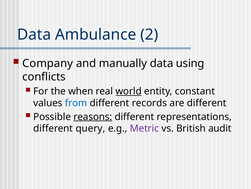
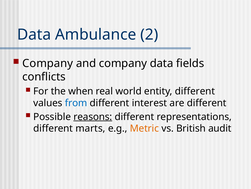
and manually: manually -> company
using: using -> fields
world underline: present -> none
entity constant: constant -> different
records: records -> interest
query: query -> marts
Metric colour: purple -> orange
